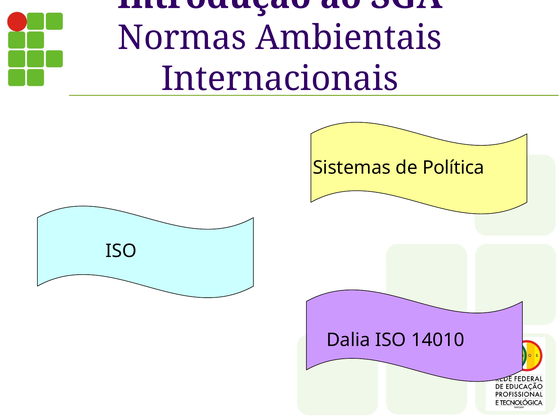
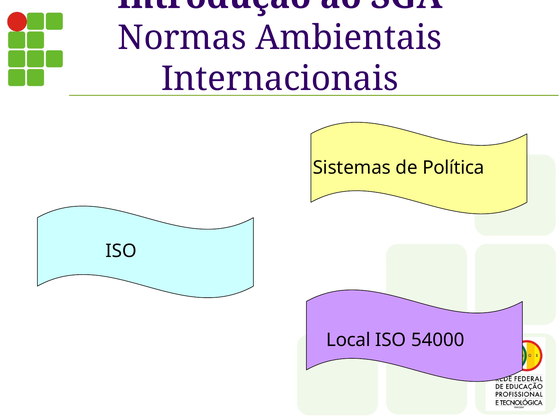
Dalia: Dalia -> Local
14010: 14010 -> 54000
